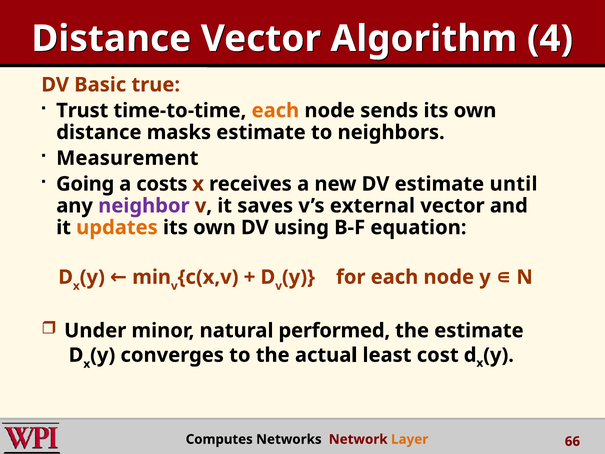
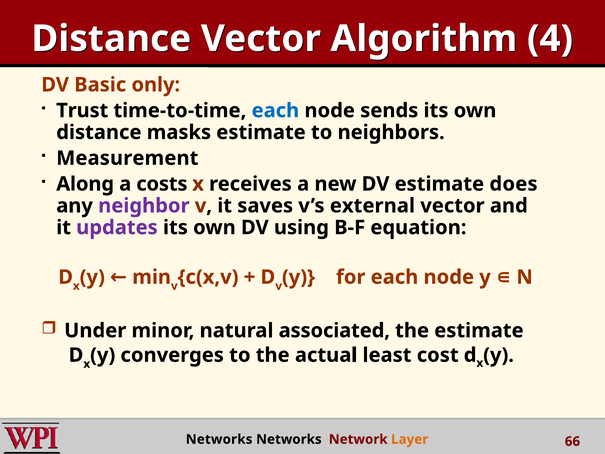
true: true -> only
each at (275, 111) colour: orange -> blue
Going: Going -> Along
until: until -> does
updates colour: orange -> purple
performed: performed -> associated
Computes at (219, 439): Computes -> Networks
